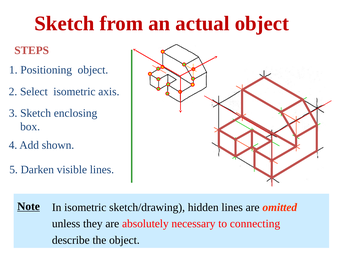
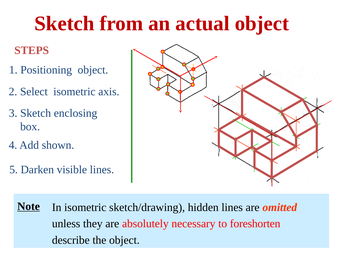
connecting: connecting -> foreshorten
